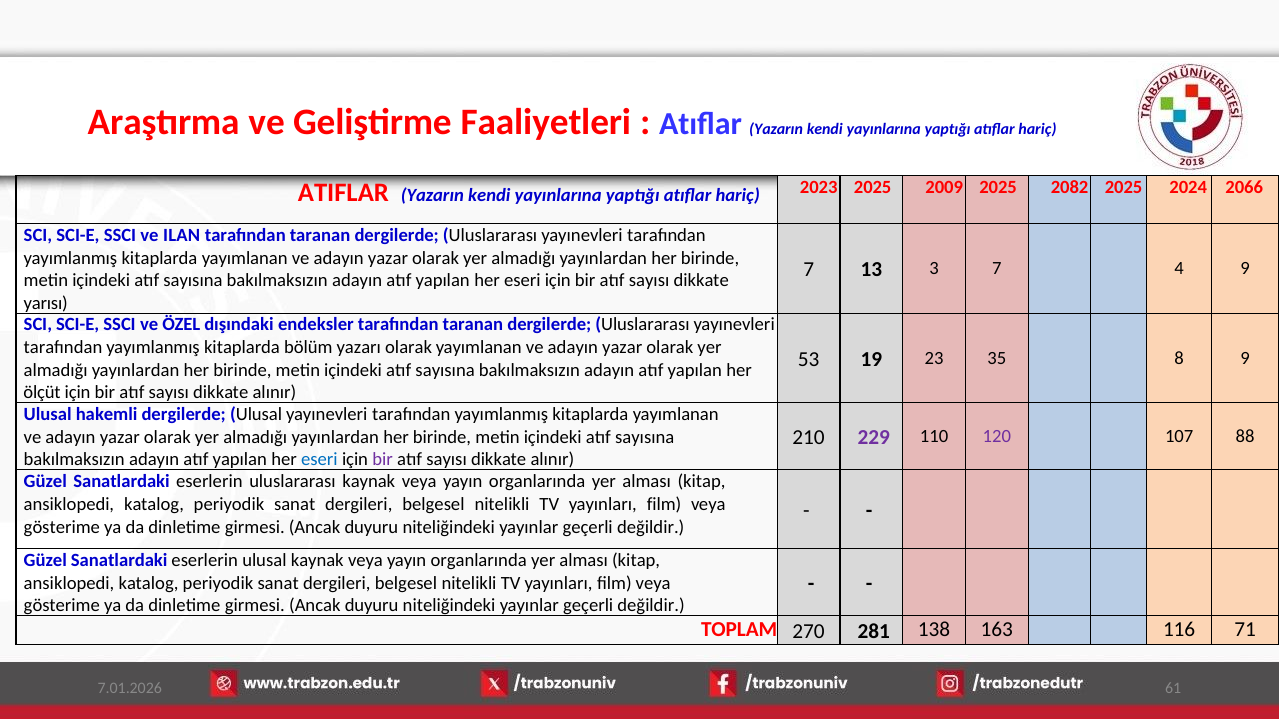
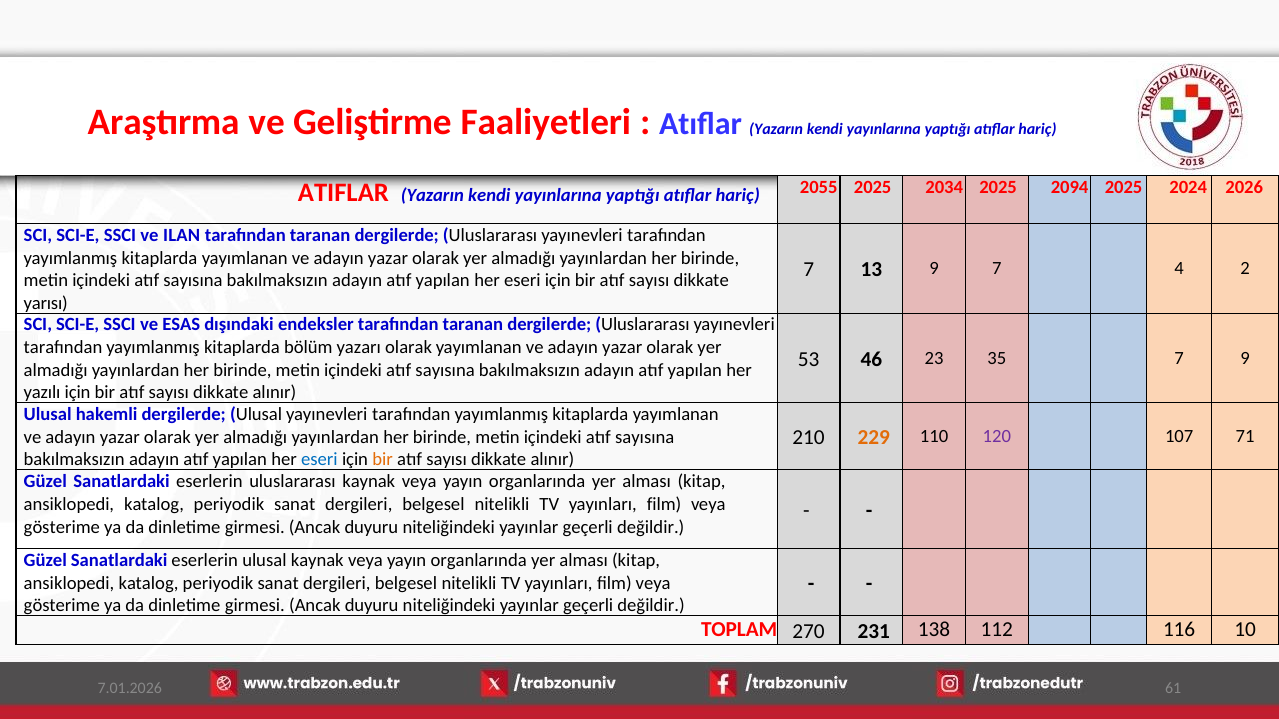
2023: 2023 -> 2055
2009: 2009 -> 2034
2082: 2082 -> 2094
2066: 2066 -> 2026
13 3: 3 -> 9
4 9: 9 -> 2
ÖZEL: ÖZEL -> ESAS
19: 19 -> 46
35 8: 8 -> 7
ölçüt: ölçüt -> yazılı
229 colour: purple -> orange
88: 88 -> 71
bir at (383, 460) colour: purple -> orange
281: 281 -> 231
163: 163 -> 112
71: 71 -> 10
